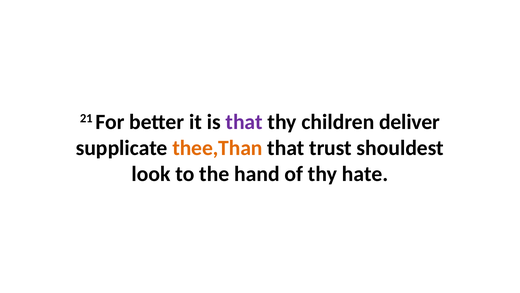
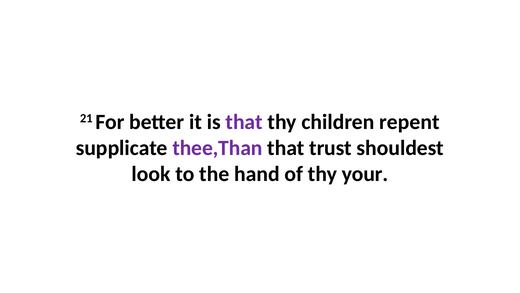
deliver: deliver -> repent
thee,Than colour: orange -> purple
hate: hate -> your
